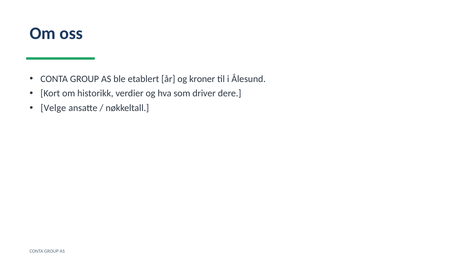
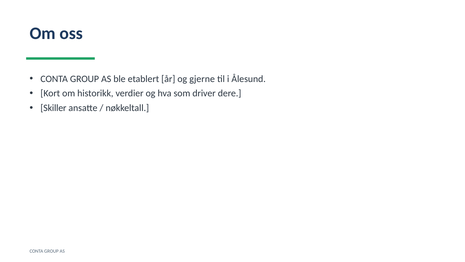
kroner: kroner -> gjerne
Velge: Velge -> Skiller
